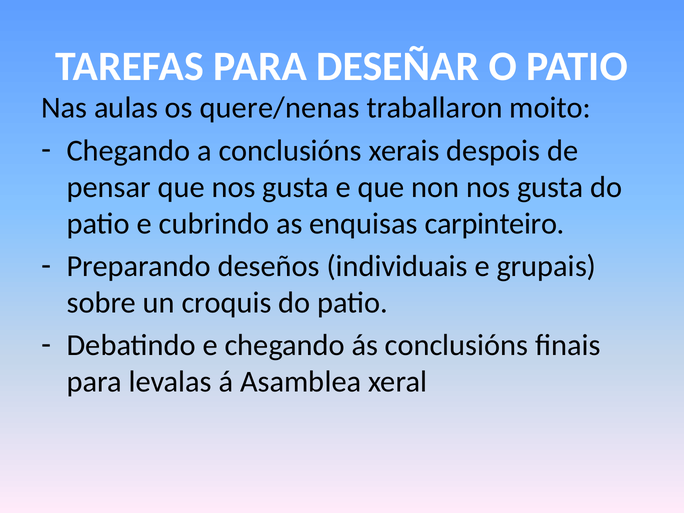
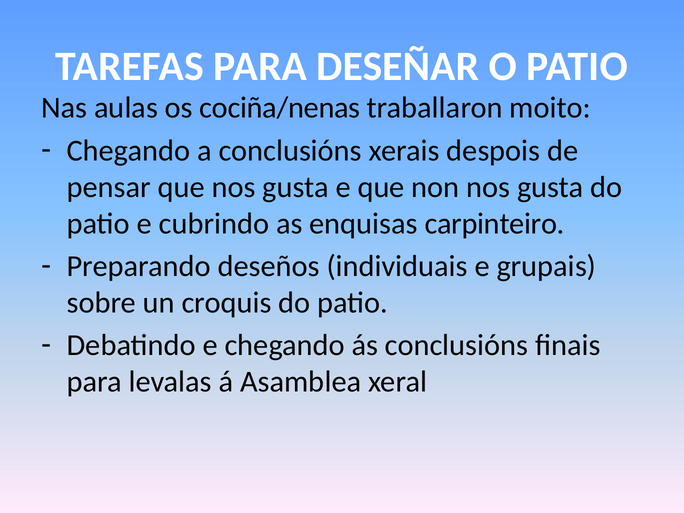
quere/nenas: quere/nenas -> cociña/nenas
